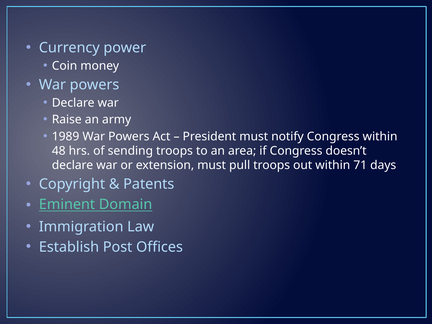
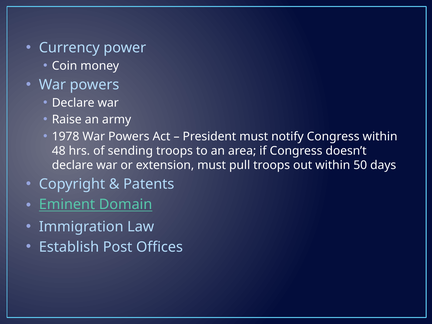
1989: 1989 -> 1978
71: 71 -> 50
